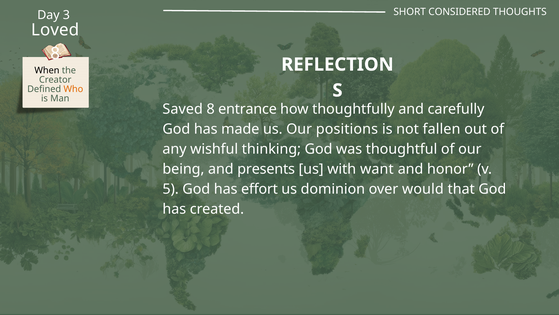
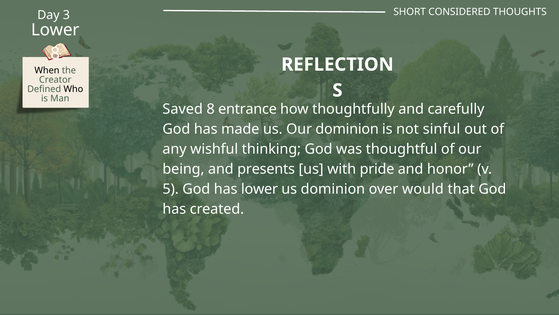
Loved at (55, 30): Loved -> Lower
Who colour: orange -> black
Our positions: positions -> dominion
fallen: fallen -> sinful
want: want -> pride
has effort: effort -> lower
